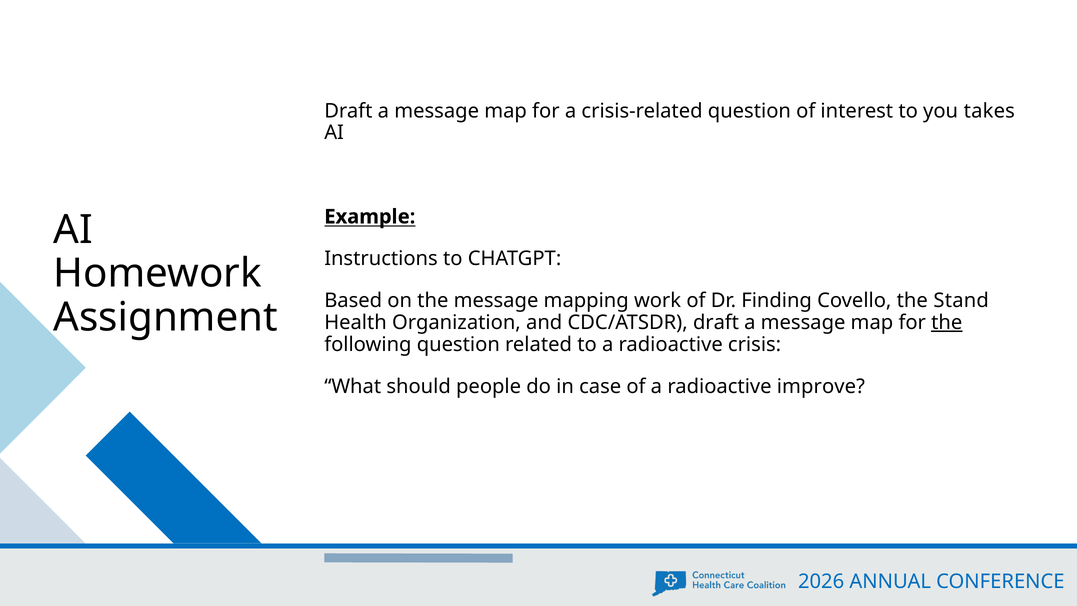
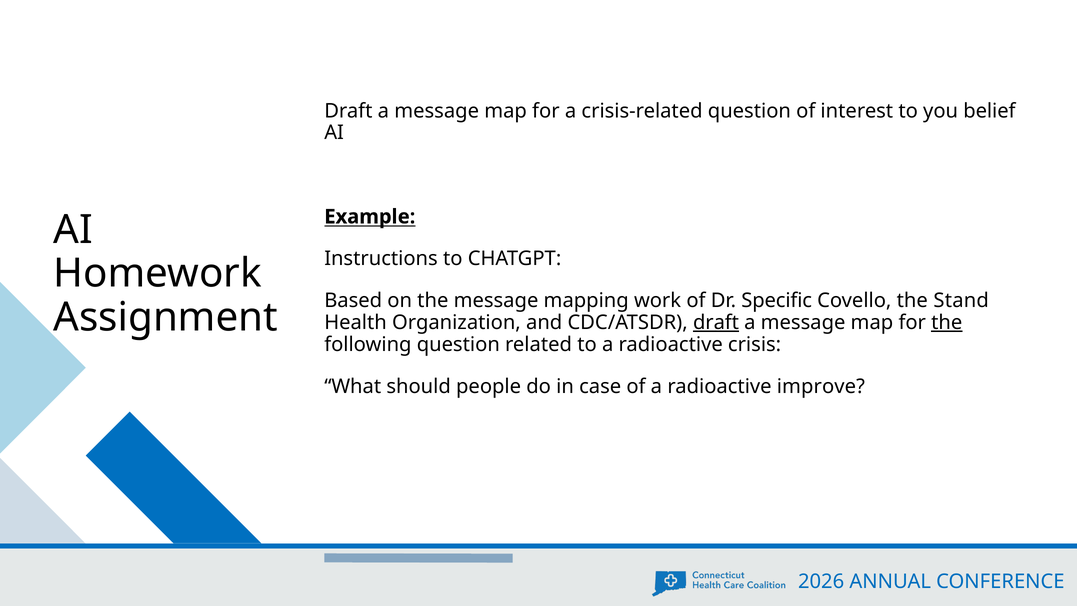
takes: takes -> belief
Finding: Finding -> Specific
draft at (716, 322) underline: none -> present
